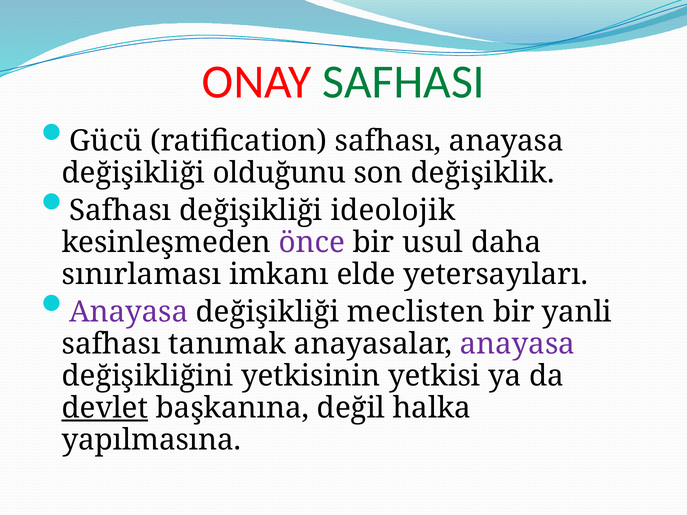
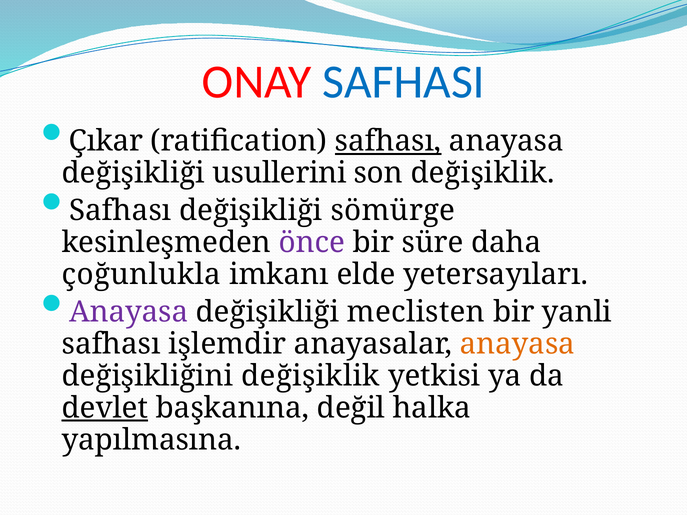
SAFHASI colour: green -> blue
Gücü: Gücü -> Çıkar
safhası at (388, 141) underline: none -> present
olduğunu: olduğunu -> usullerini
ideolojik: ideolojik -> sömürge
usul: usul -> süre
sınırlaması: sınırlaması -> çoğunlukla
tanımak: tanımak -> işlemdir
anayasa at (517, 344) colour: purple -> orange
değişikliğini yetkisinin: yetkisinin -> değişiklik
